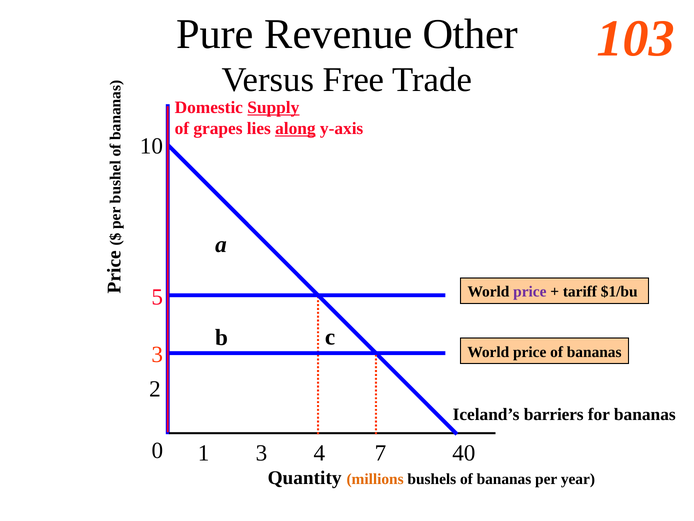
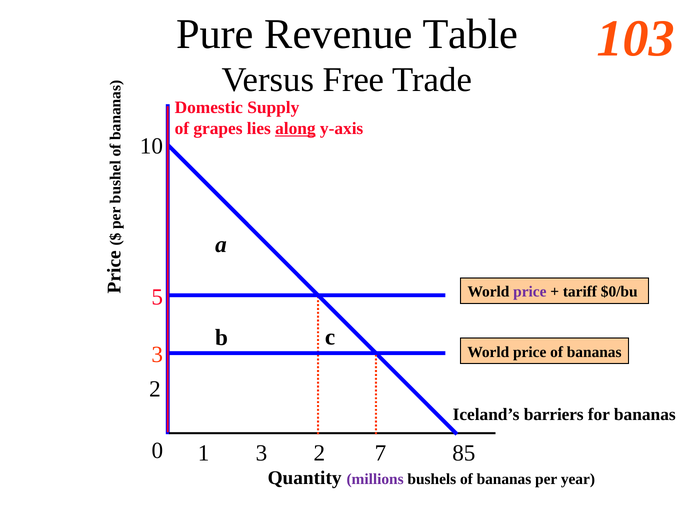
Other: Other -> Table
Supply underline: present -> none
$1/bu: $1/bu -> $0/bu
40: 40 -> 85
3 4: 4 -> 2
millions colour: orange -> purple
